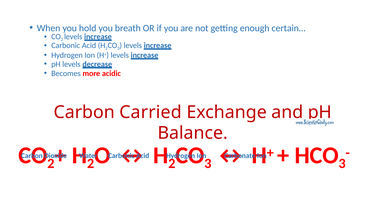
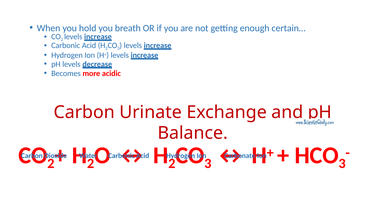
Carried: Carried -> Urinate
